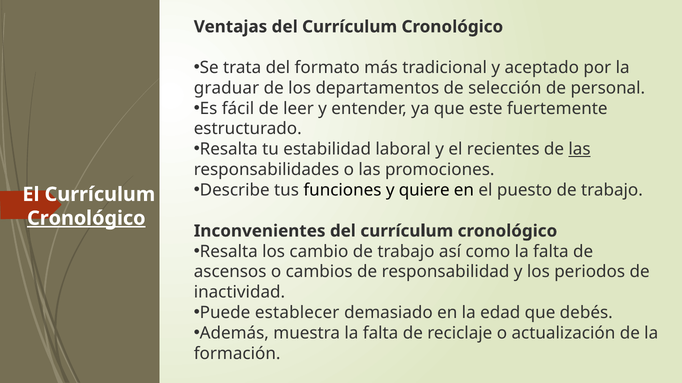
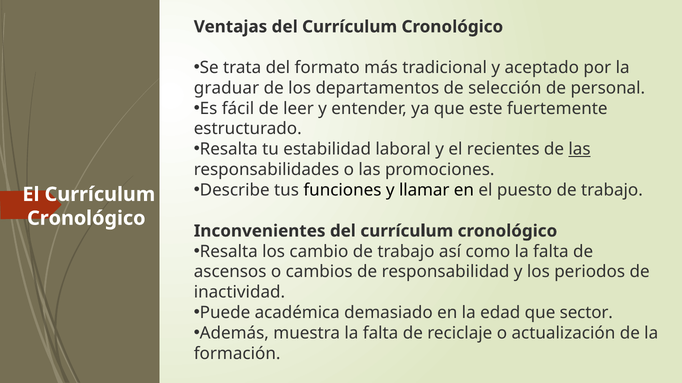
quiere: quiere -> llamar
Cronológico at (86, 219) underline: present -> none
establecer: establecer -> académica
debés: debés -> sector
